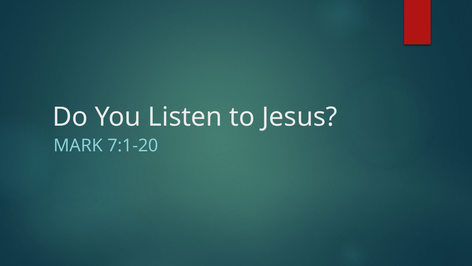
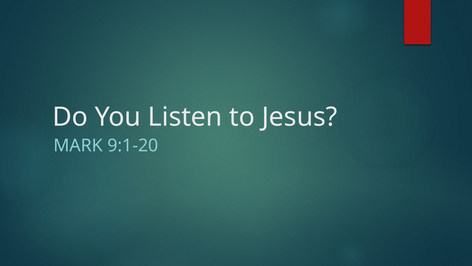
7:1-20: 7:1-20 -> 9:1-20
